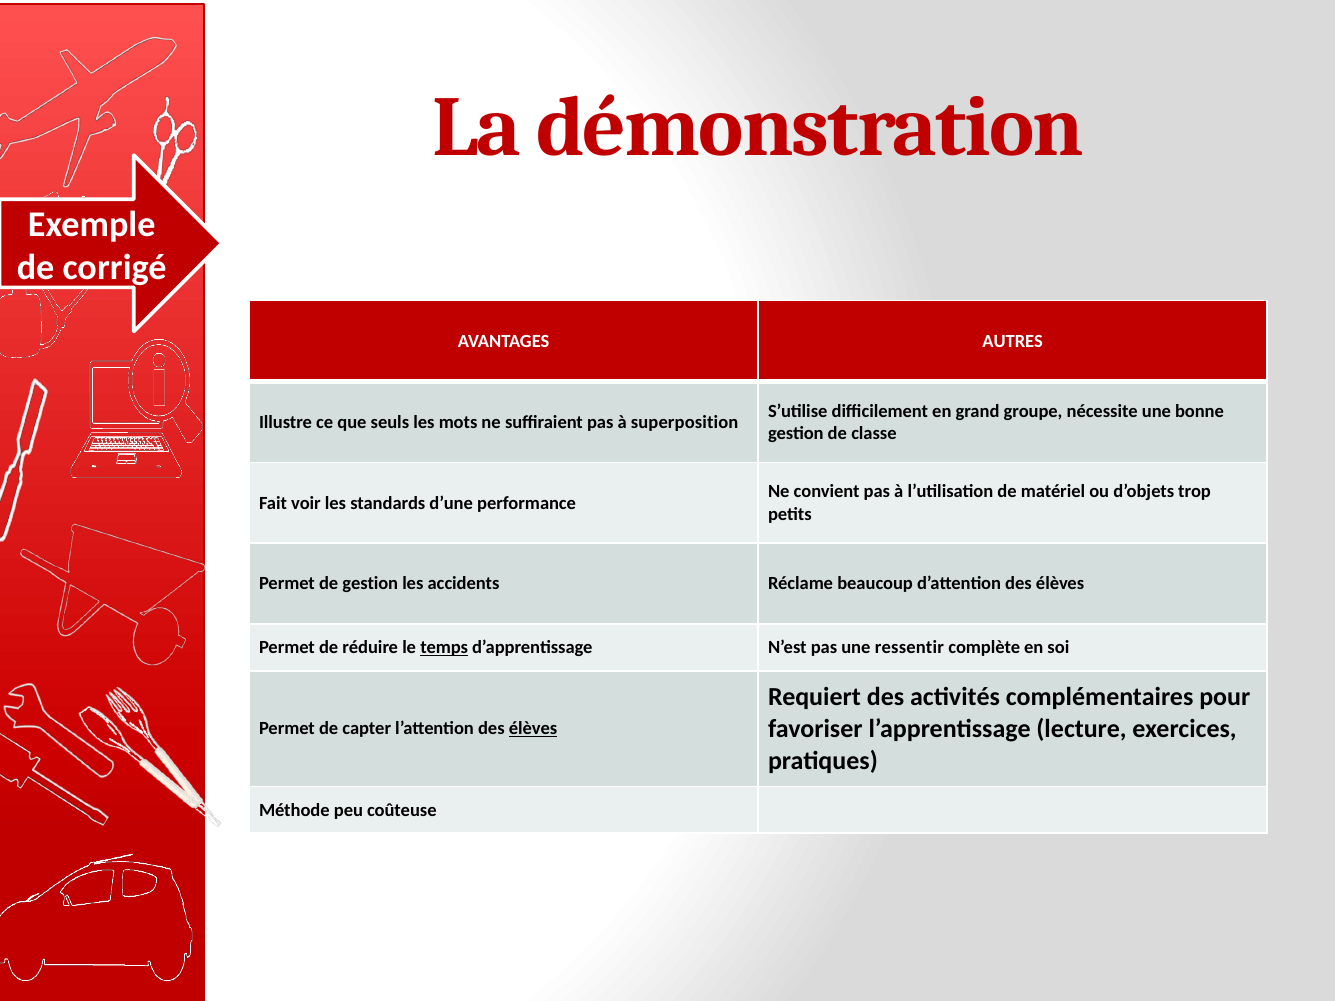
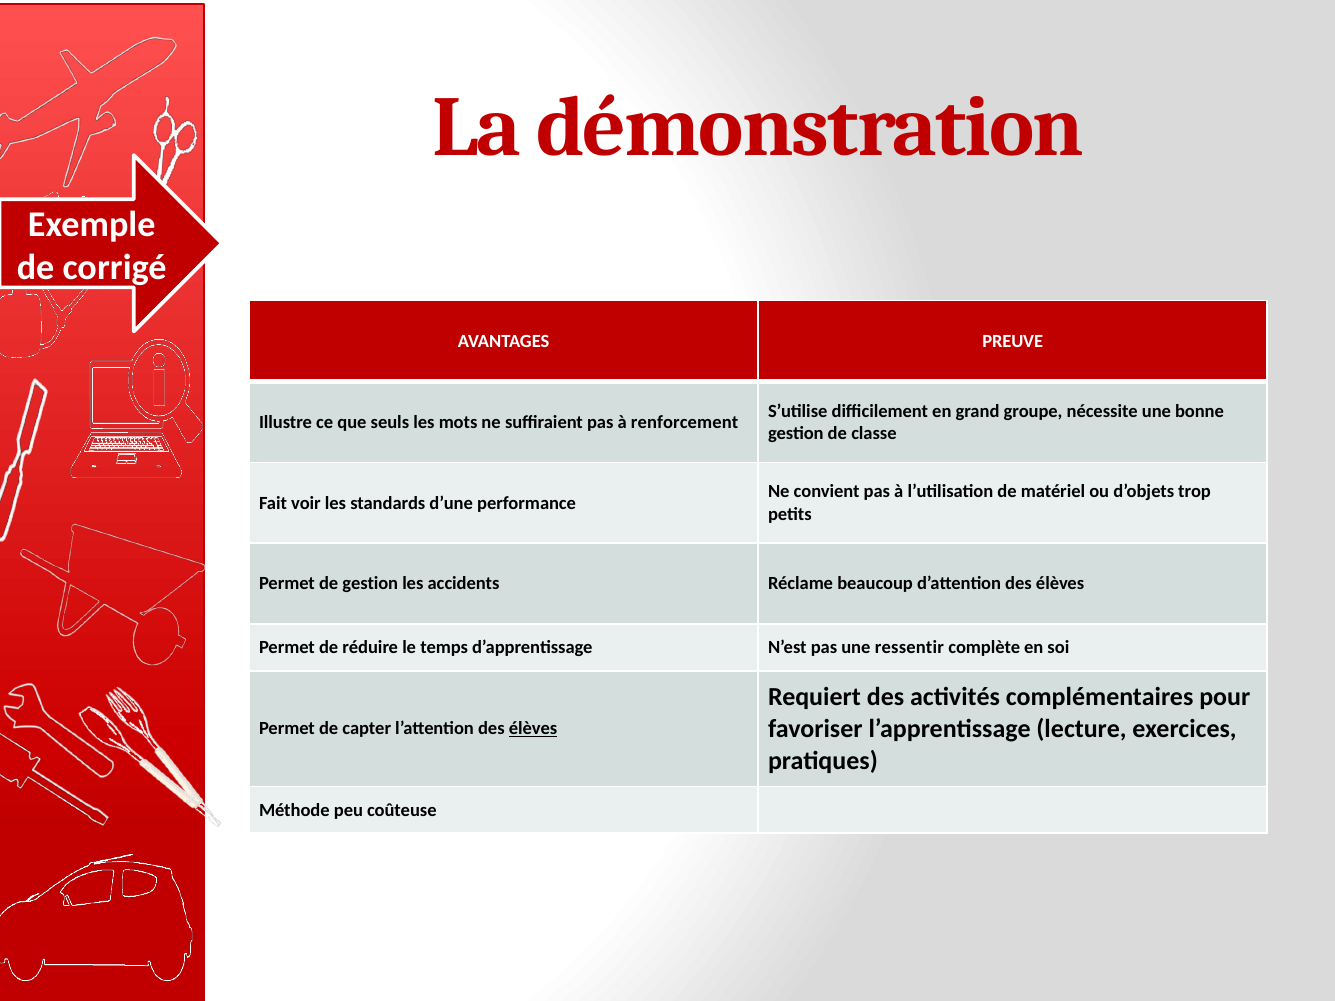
AUTRES: AUTRES -> PREUVE
superposition: superposition -> renforcement
temps underline: present -> none
